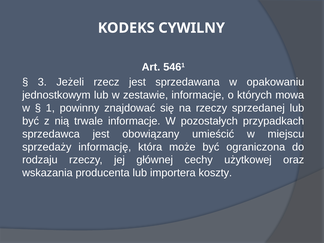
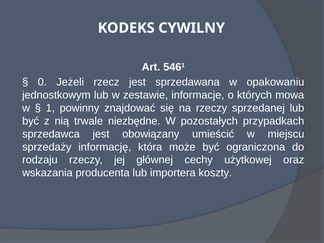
3: 3 -> 0
trwale informacje: informacje -> niezbędne
